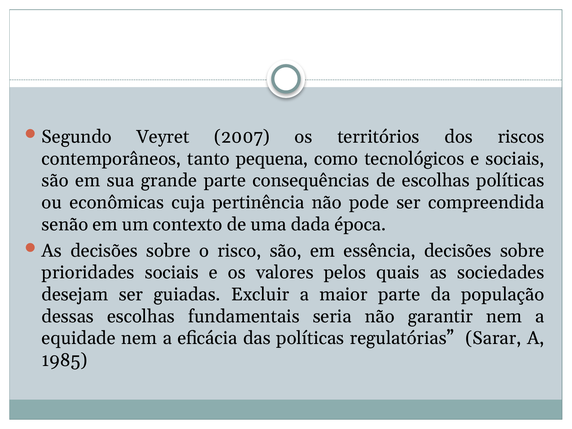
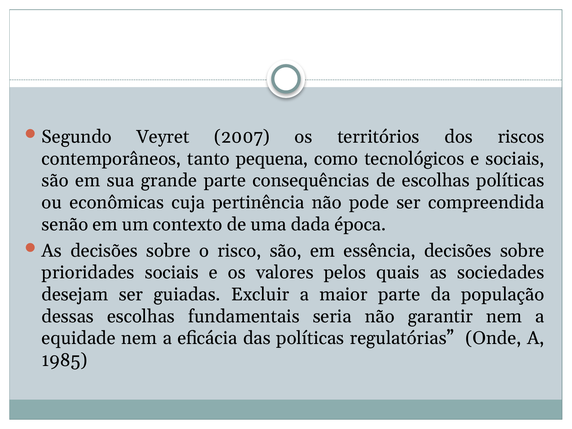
Sarar: Sarar -> Onde
